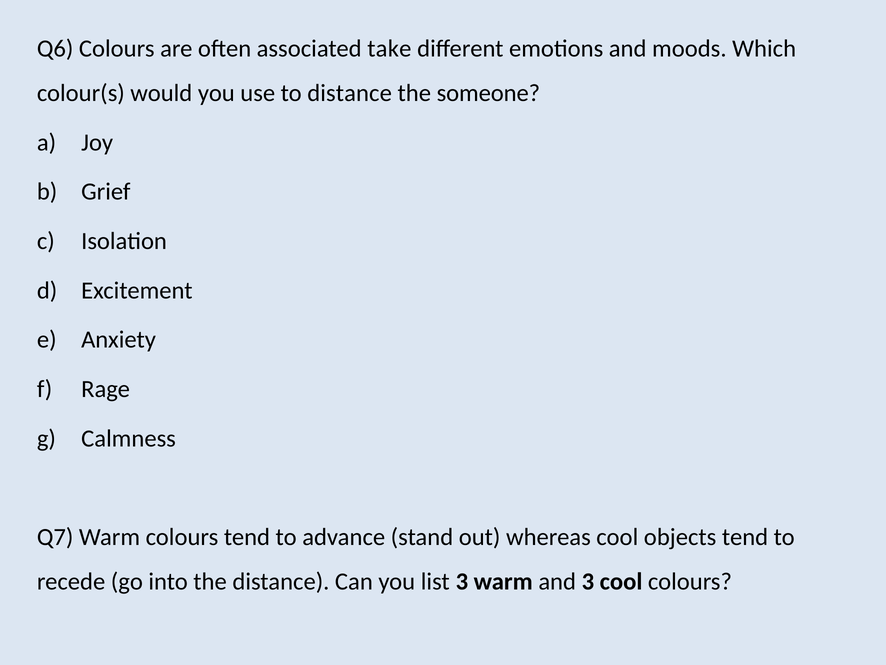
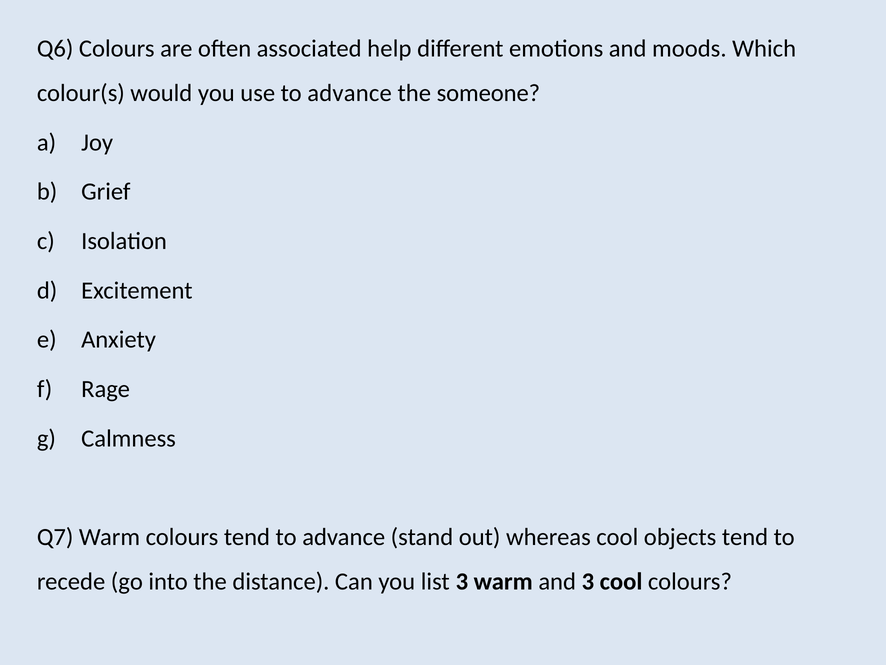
take: take -> help
use to distance: distance -> advance
